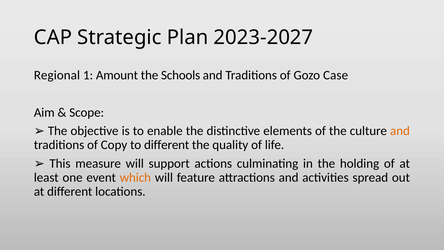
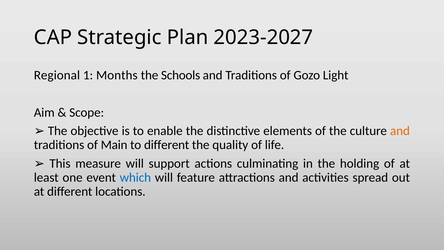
Amount: Amount -> Months
Case: Case -> Light
Copy: Copy -> Main
which colour: orange -> blue
